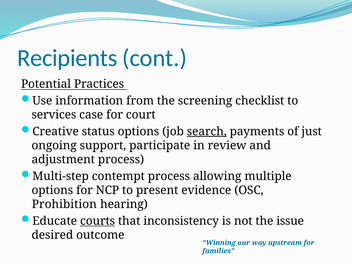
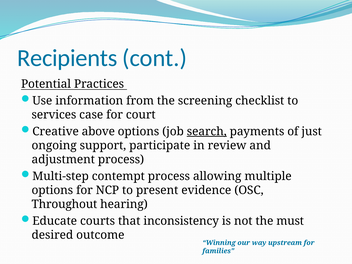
status: status -> above
Prohibition: Prohibition -> Throughout
courts underline: present -> none
issue: issue -> must
